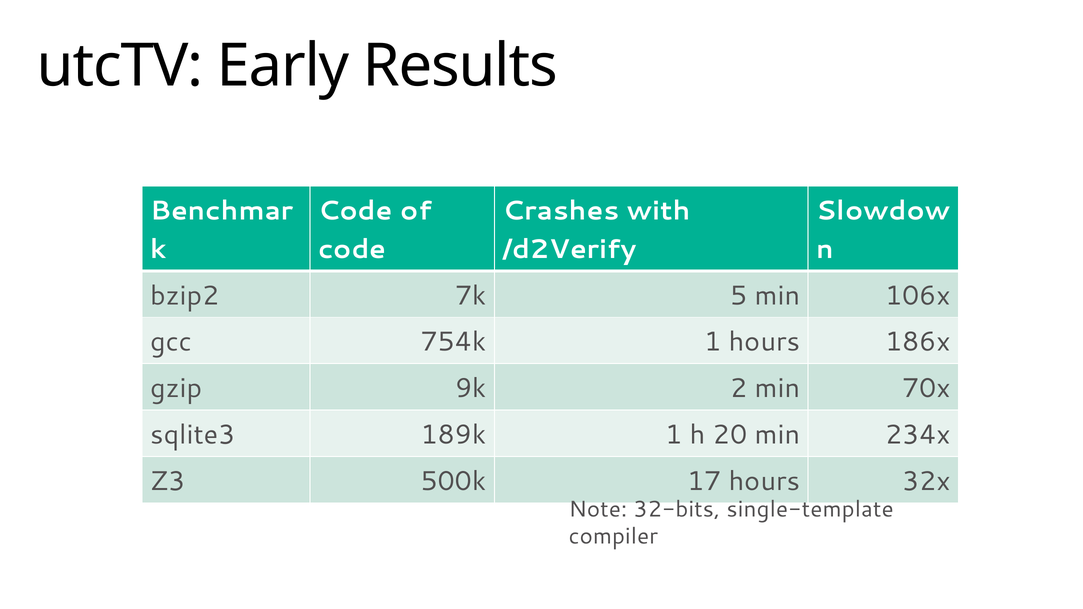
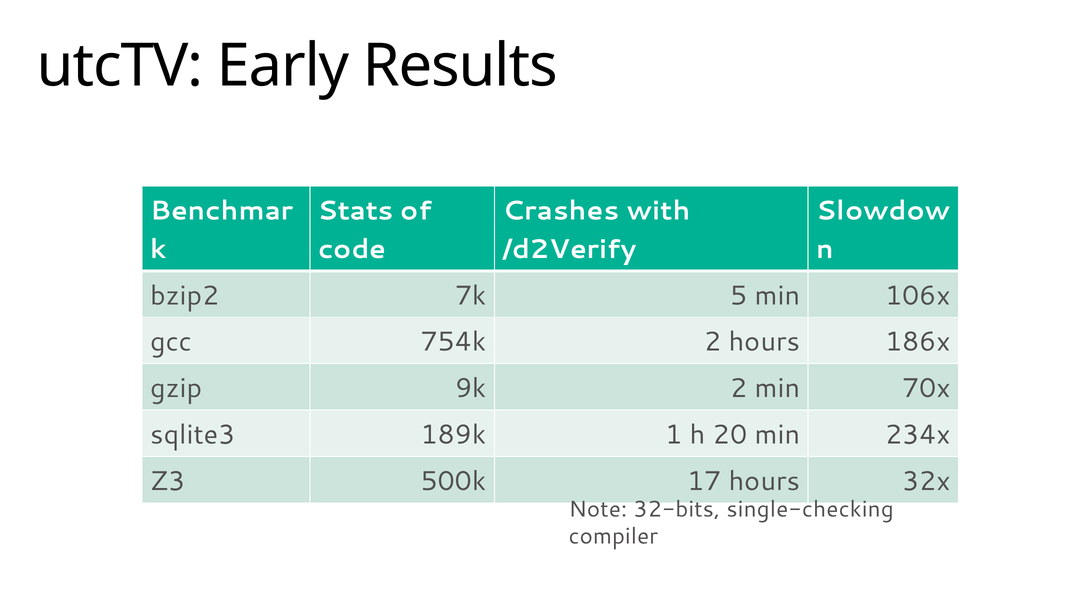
Code at (355, 211): Code -> Stats
754k 1: 1 -> 2
single-template: single-template -> single-checking
